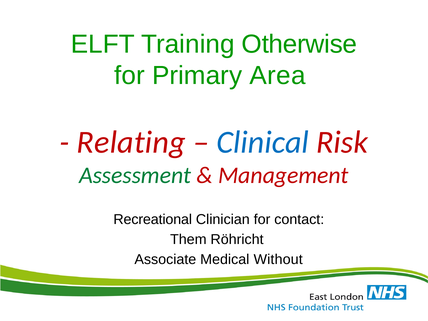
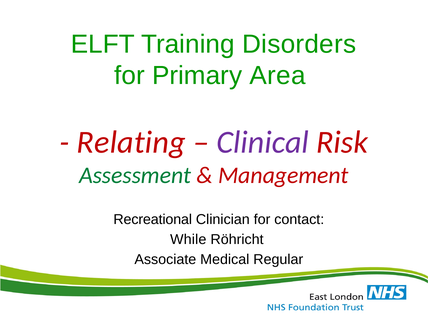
Otherwise: Otherwise -> Disorders
Clinical colour: blue -> purple
Them: Them -> While
Without: Without -> Regular
